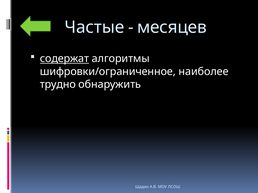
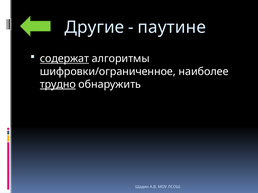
Частые: Частые -> Другие
месяцев: месяцев -> паутине
трудно underline: none -> present
